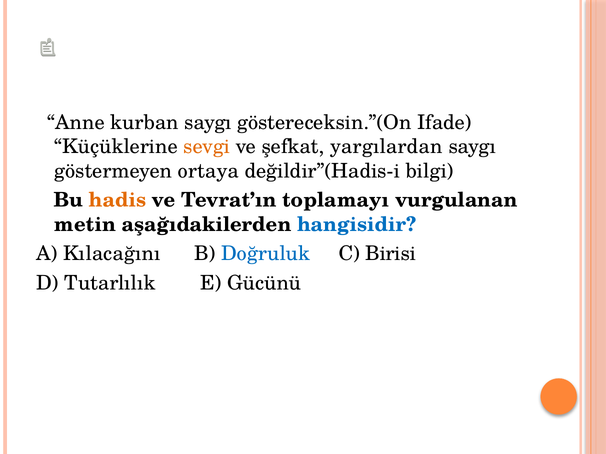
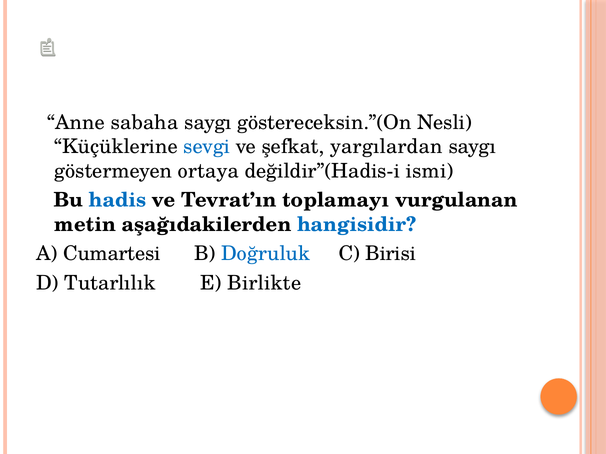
kurban: kurban -> sabaha
Ifade: Ifade -> Nesli
sevgi colour: orange -> blue
bilgi: bilgi -> ismi
hadis colour: orange -> blue
Kılacağını: Kılacağını -> Cumartesi
Gücünü: Gücünü -> Birlikte
